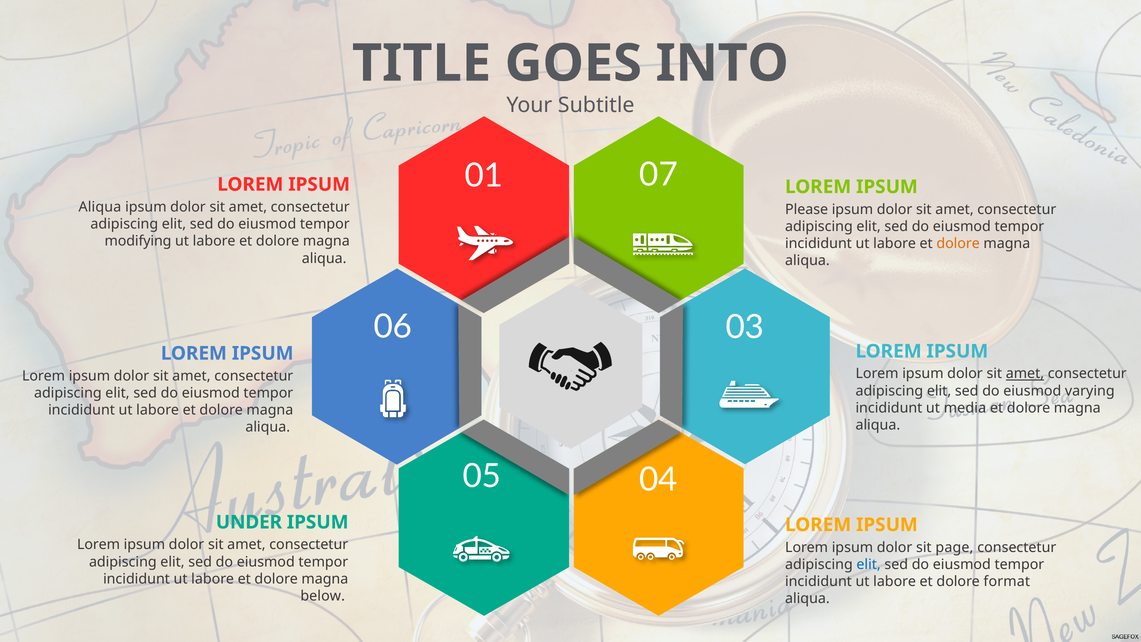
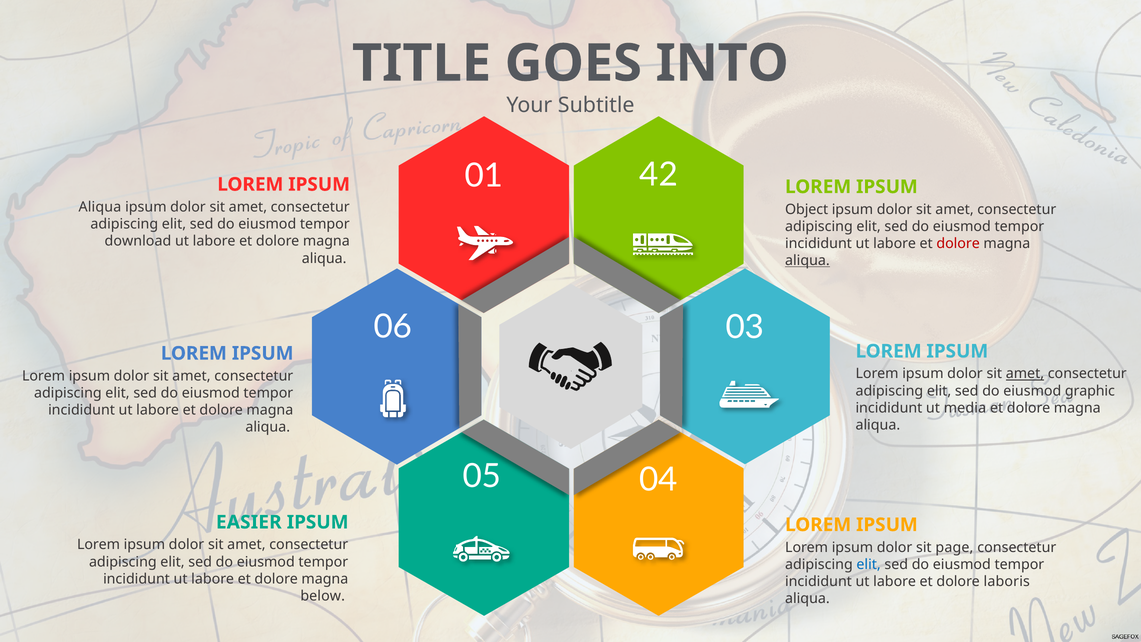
07: 07 -> 42
Please: Please -> Object
modifying: modifying -> download
dolore at (958, 243) colour: orange -> red
aliqua at (807, 261) underline: none -> present
varying: varying -> graphic
UNDER: UNDER -> EASIER
format: format -> laboris
